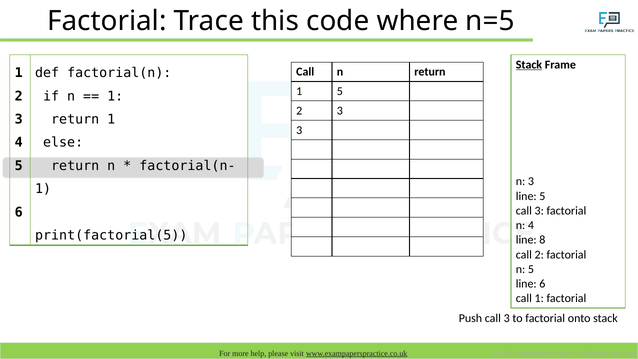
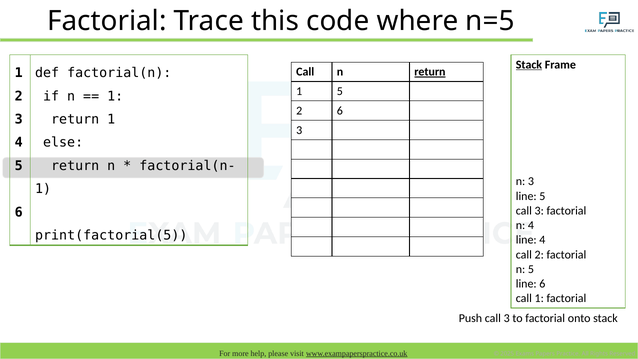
return at (430, 72) underline: none -> present
3 at (340, 111): 3 -> 6
line 8: 8 -> 4
